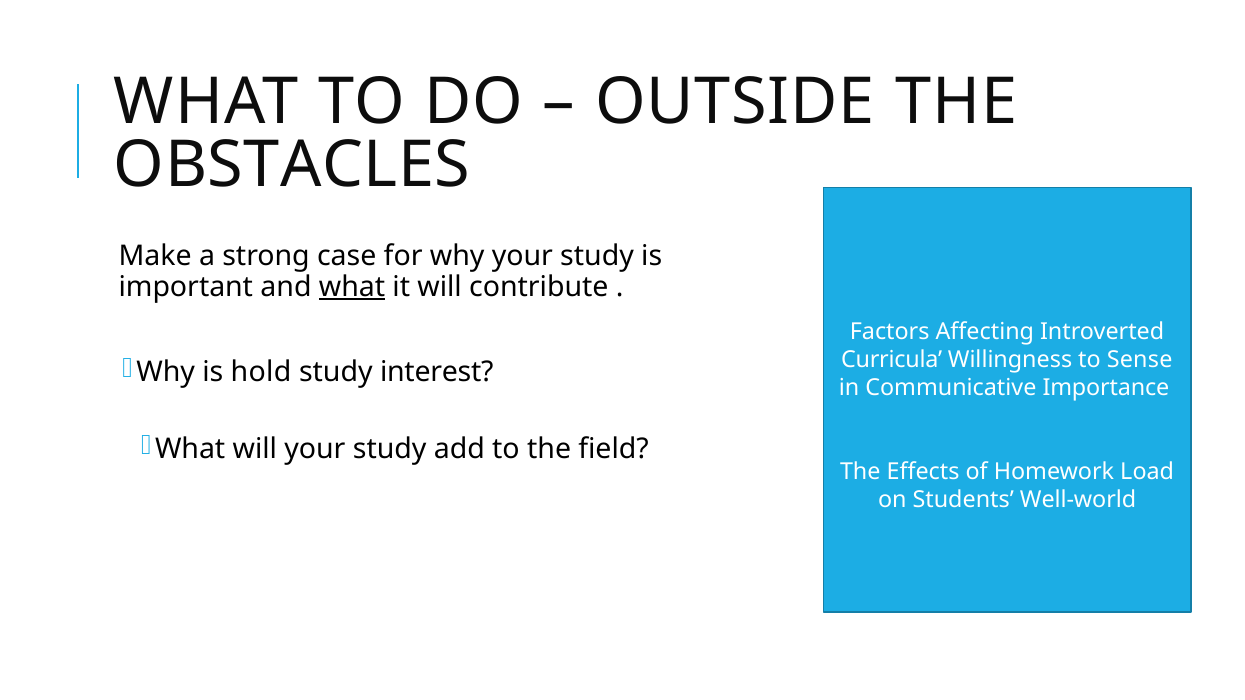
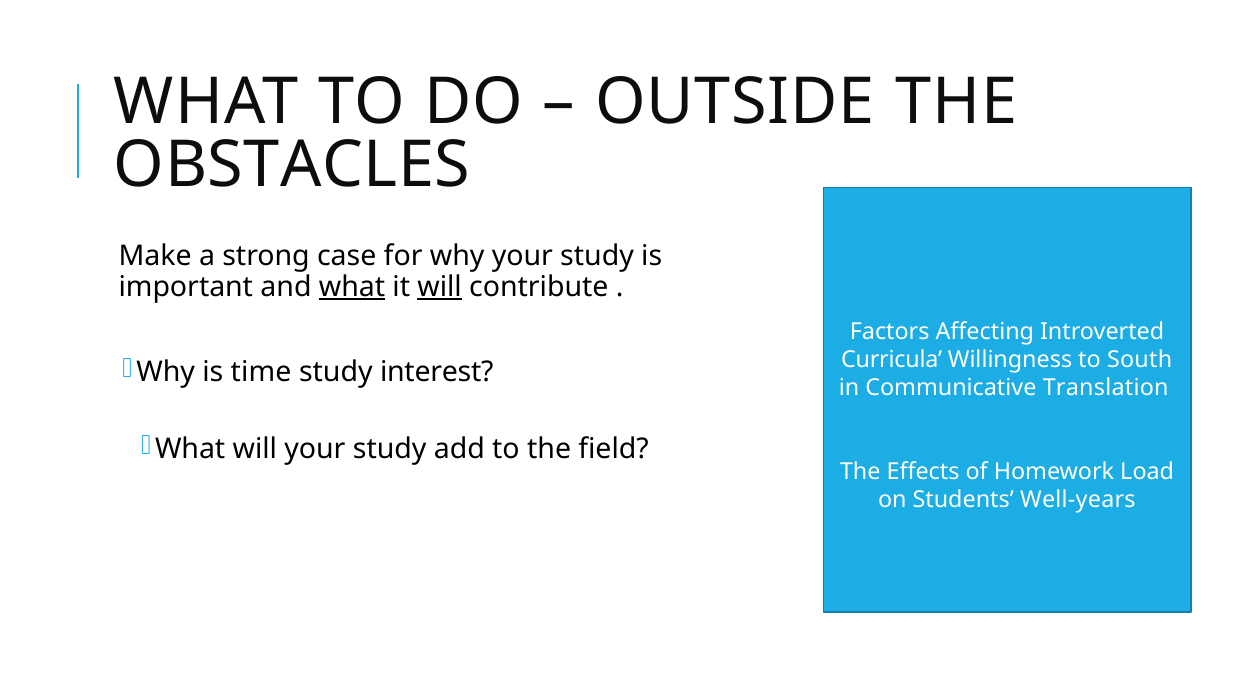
will at (440, 287) underline: none -> present
Sense: Sense -> South
hold: hold -> time
Importance: Importance -> Translation
Well-world: Well-world -> Well-years
